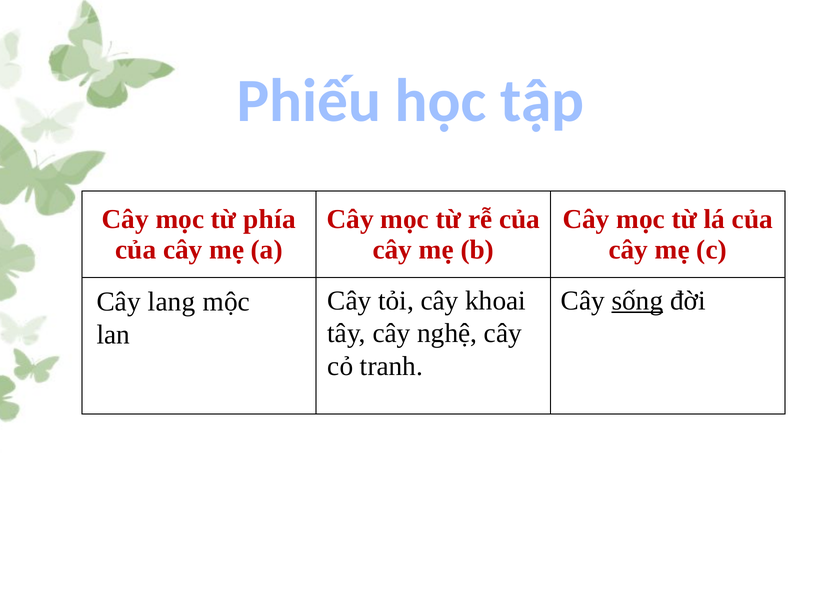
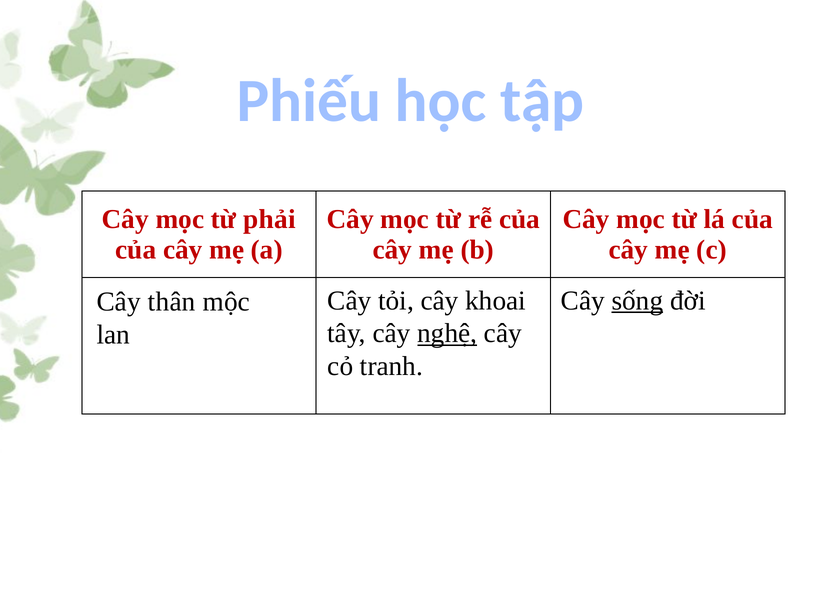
phía: phía -> phải
lang: lang -> thân
nghệ underline: none -> present
